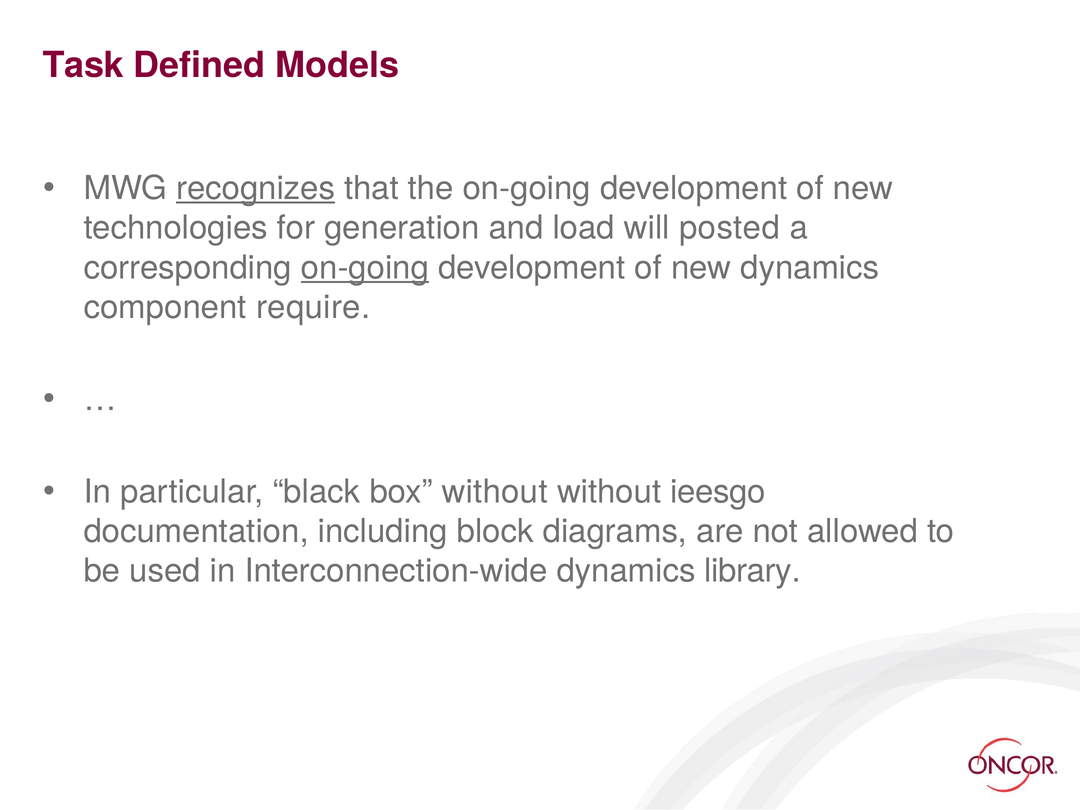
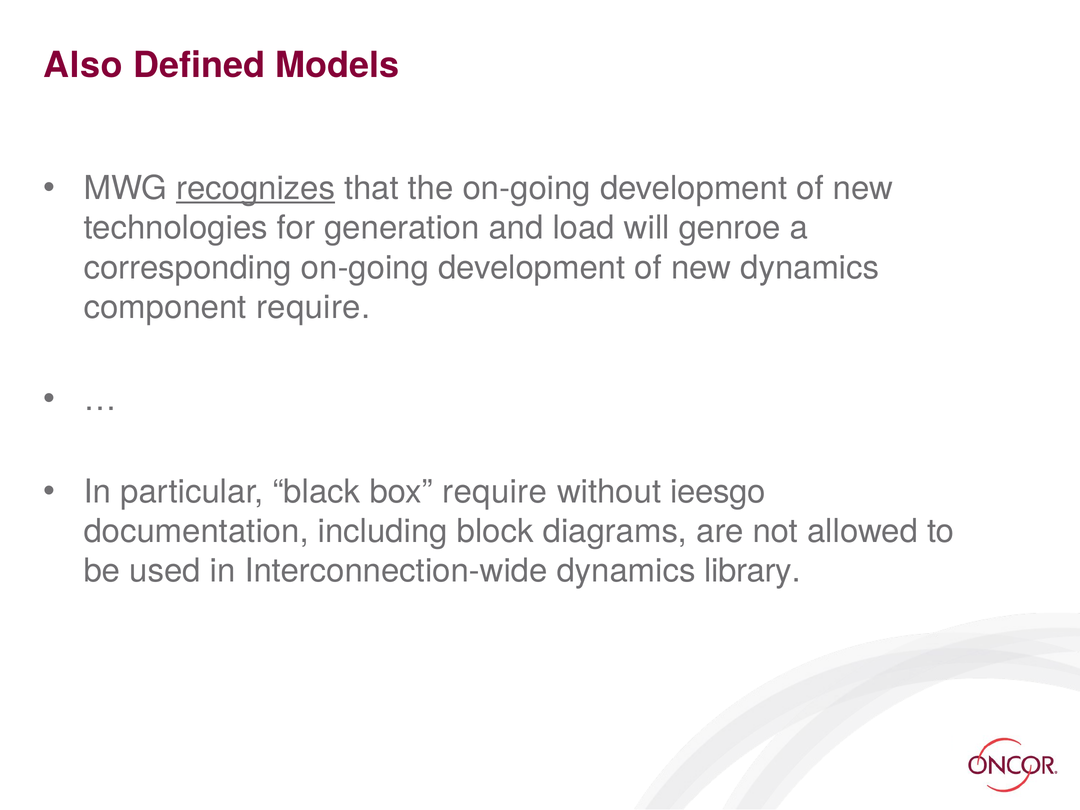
Task: Task -> Also
posted: posted -> genroe
on‐going at (365, 268) underline: present -> none
box without: without -> require
